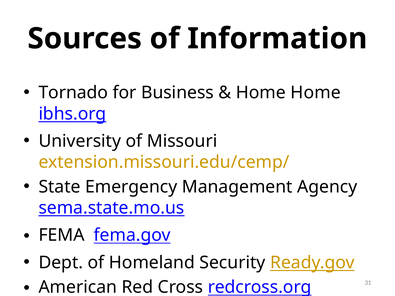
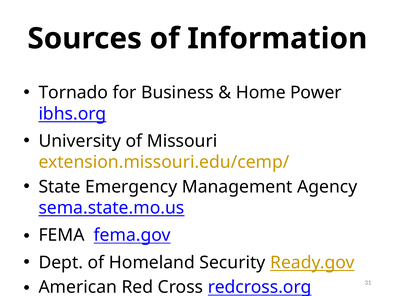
Home Home: Home -> Power
